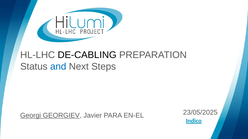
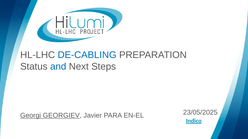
DE-CABLING colour: black -> blue
